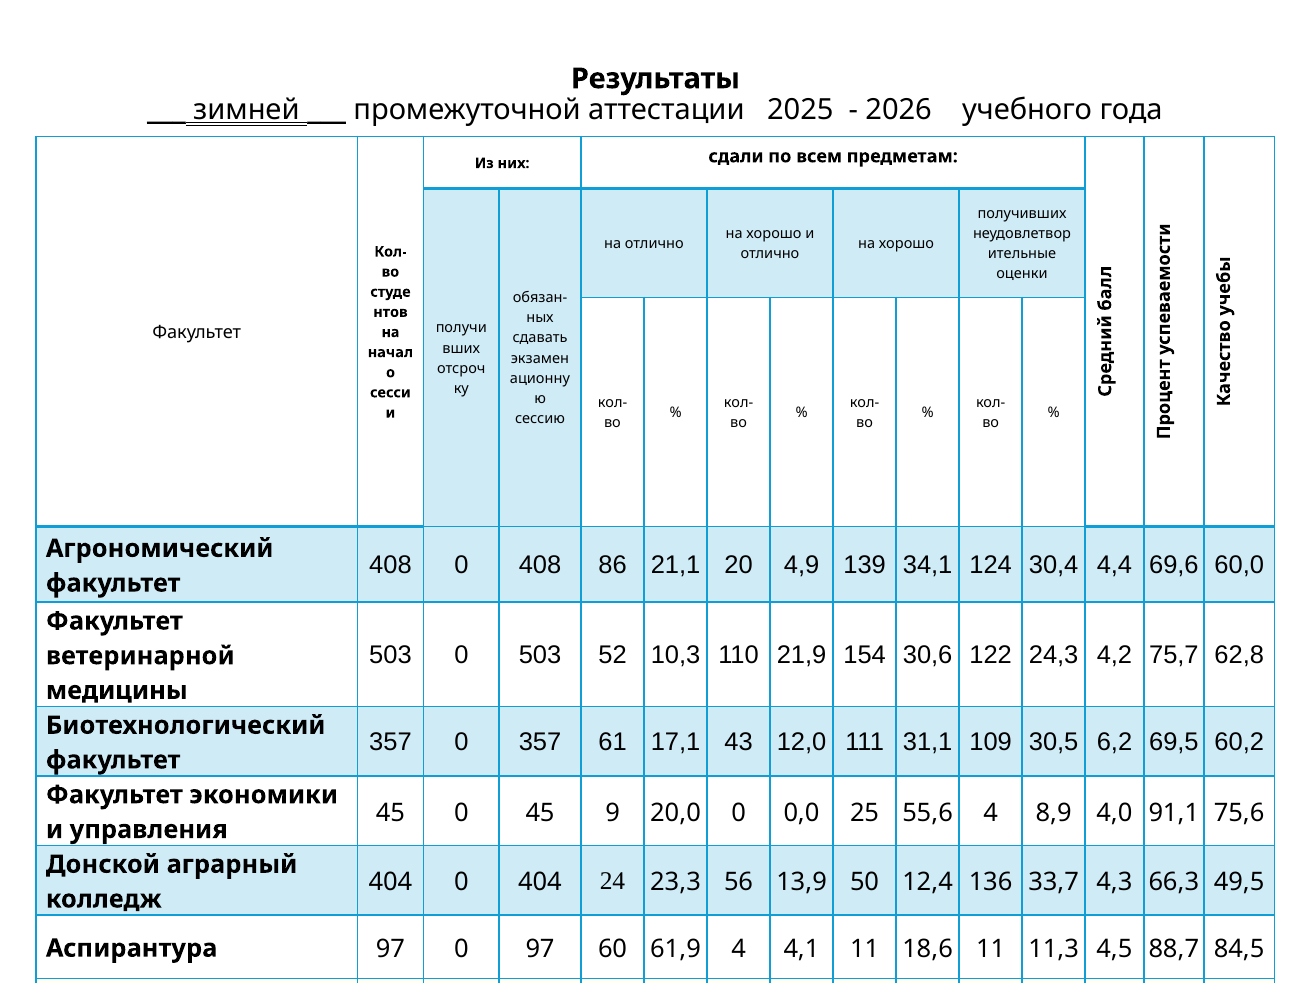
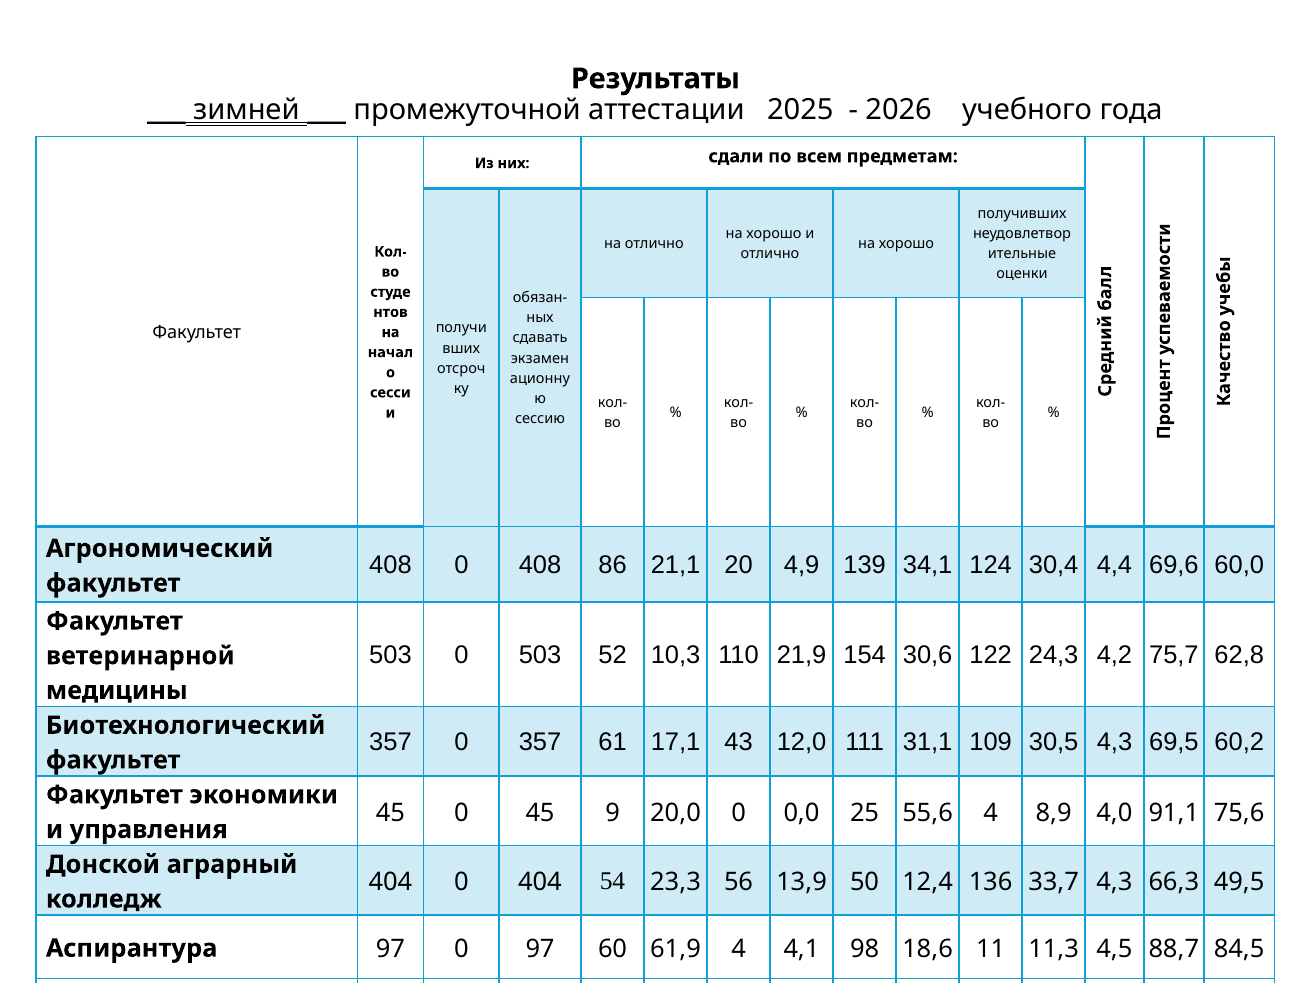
30,5 6,2: 6,2 -> 4,3
24: 24 -> 54
4,1 11: 11 -> 98
